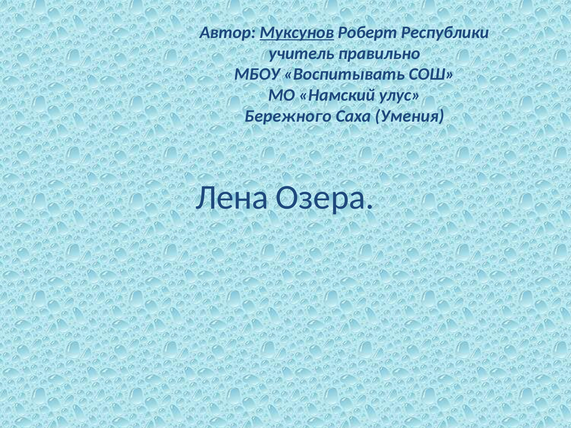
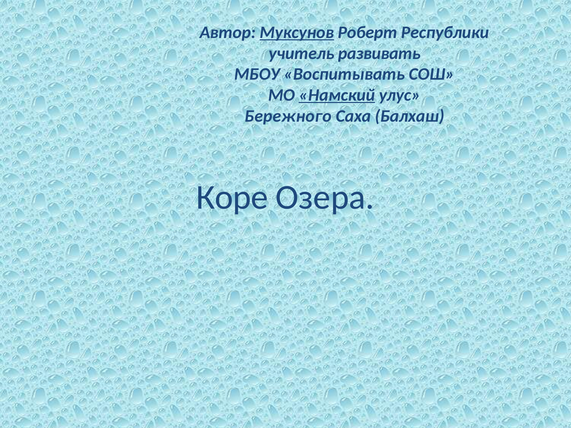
правильно: правильно -> развивать
Намский underline: none -> present
Умения: Умения -> Балхаш
Лена: Лена -> Коре
